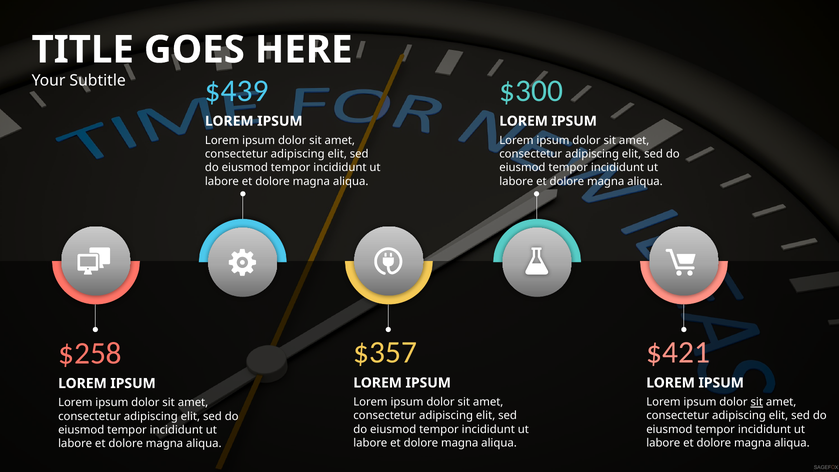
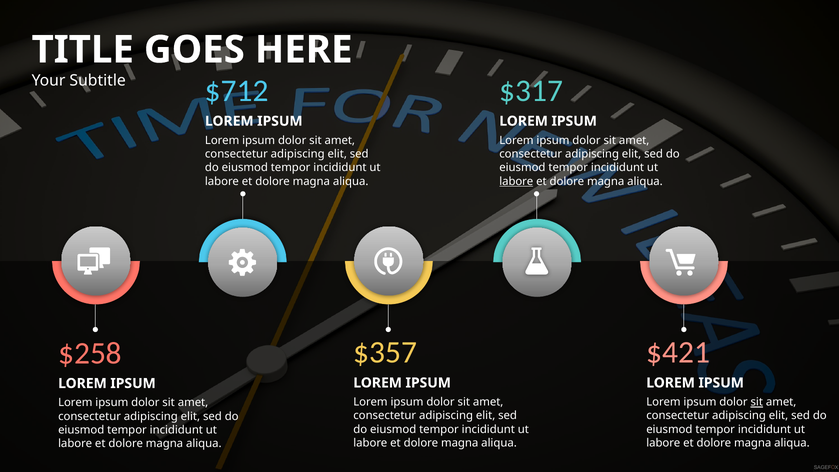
$439: $439 -> $712
$300: $300 -> $317
labore at (516, 181) underline: none -> present
